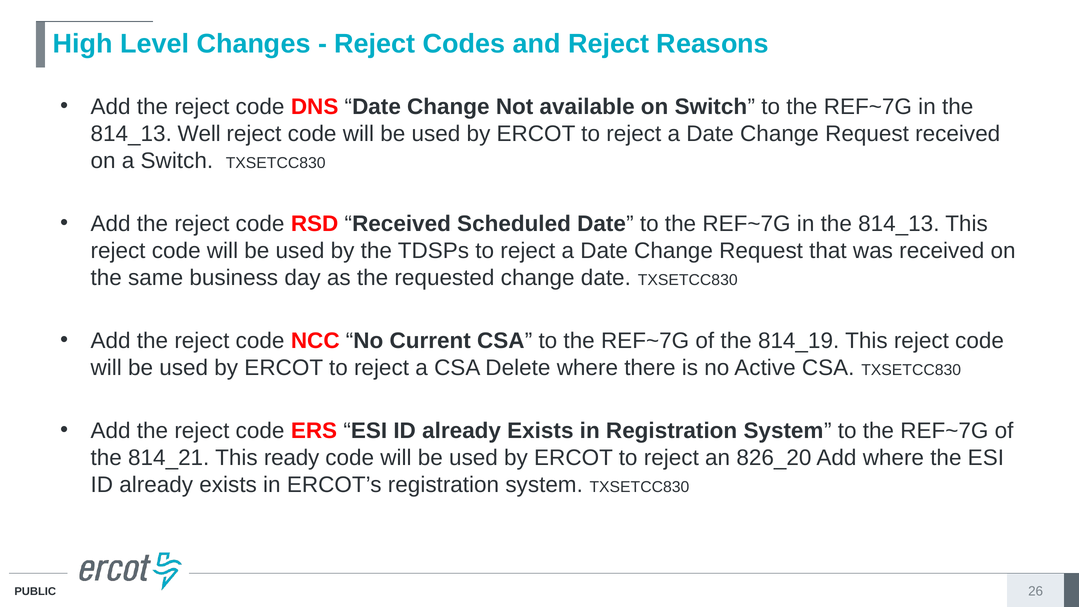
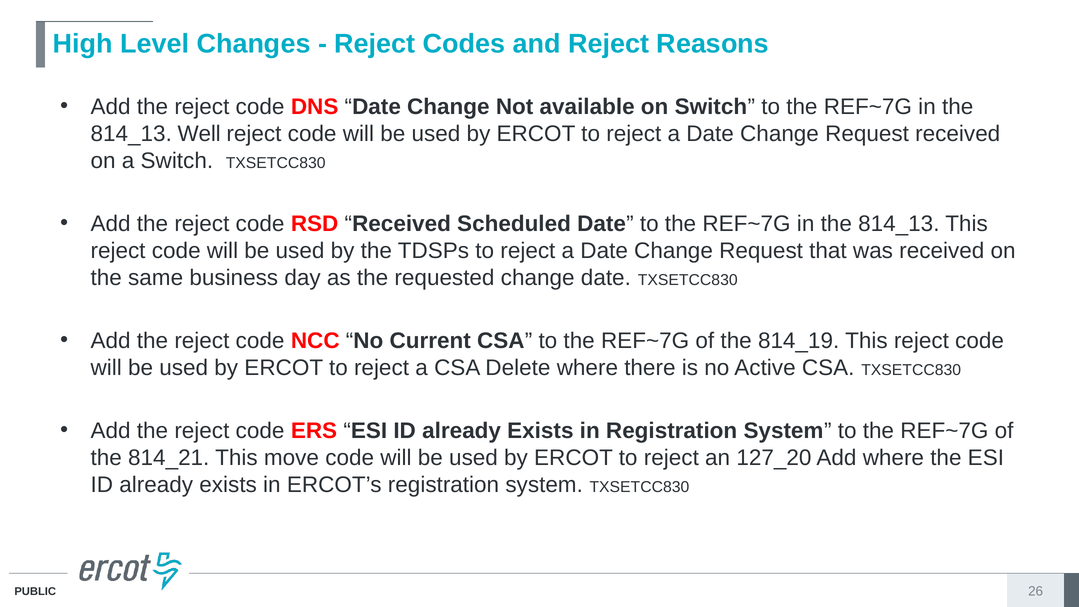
ready: ready -> move
826_20: 826_20 -> 127_20
